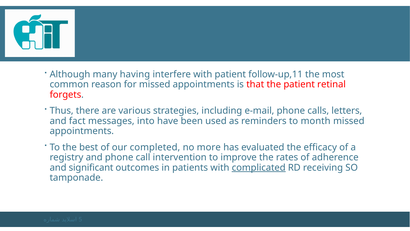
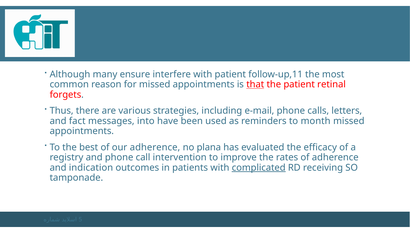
having: having -> ensure
that underline: none -> present
our completed: completed -> adherence
more: more -> plana
significant: significant -> indication
